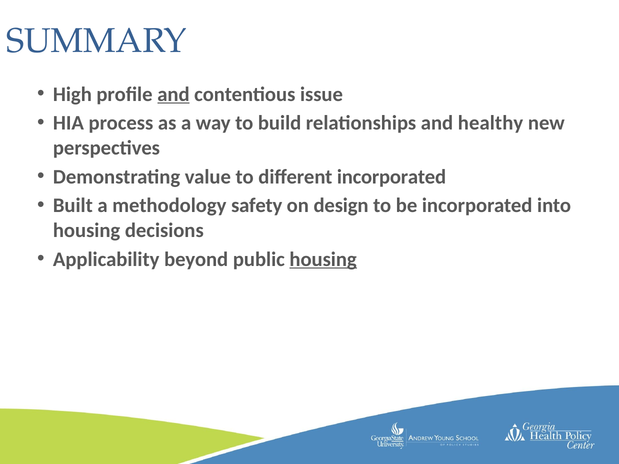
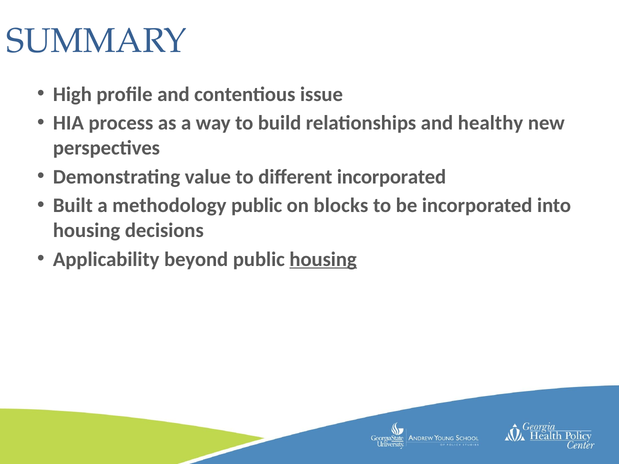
and at (173, 94) underline: present -> none
safety at (257, 206): safety -> public
design: design -> blocks
